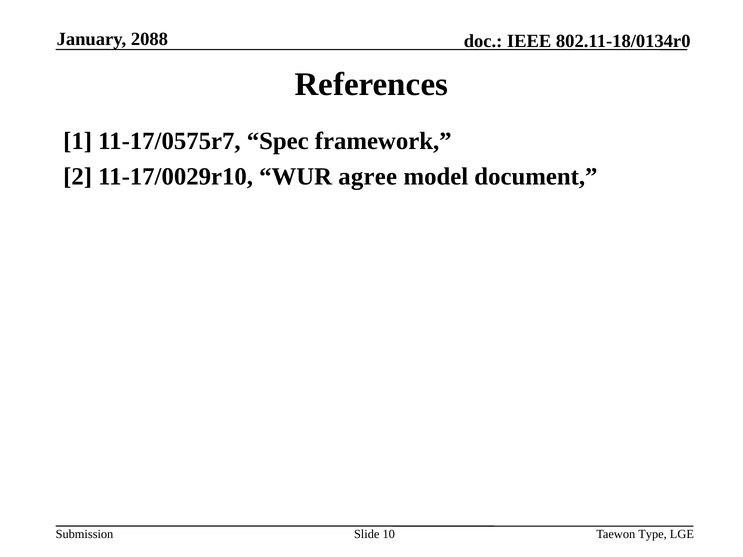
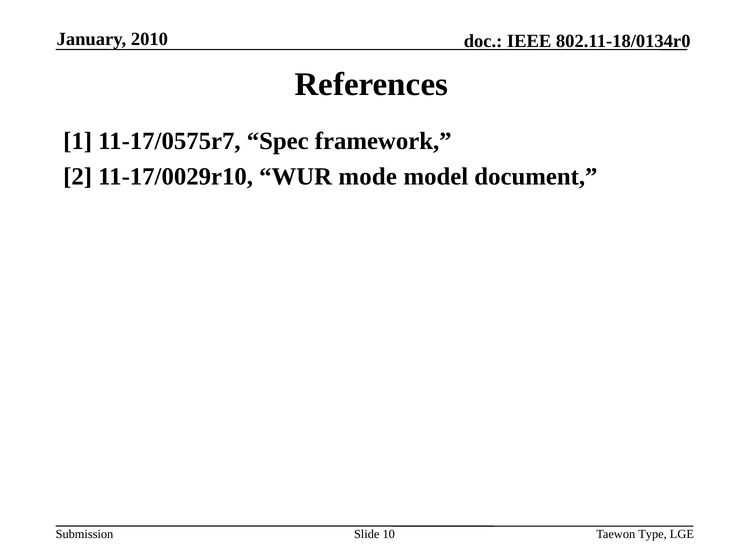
2088: 2088 -> 2010
agree: agree -> mode
